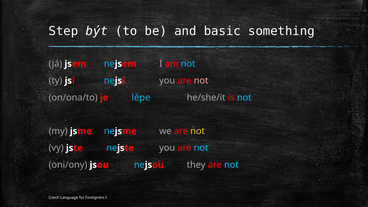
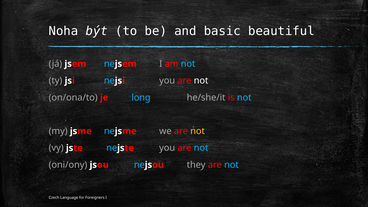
Step: Step -> Noha
something: something -> beautiful
not at (201, 81) colour: pink -> white
lépe: lépe -> long
